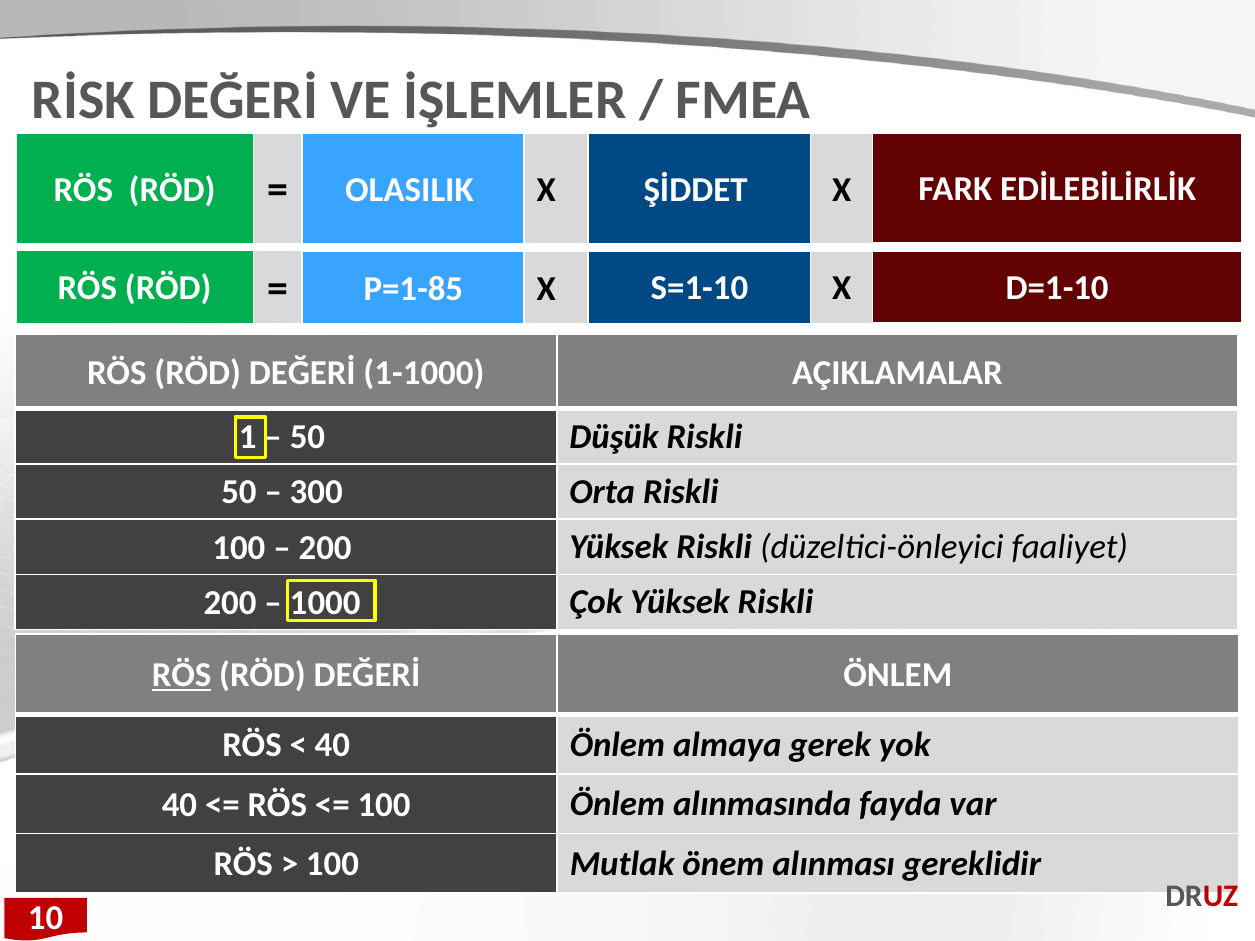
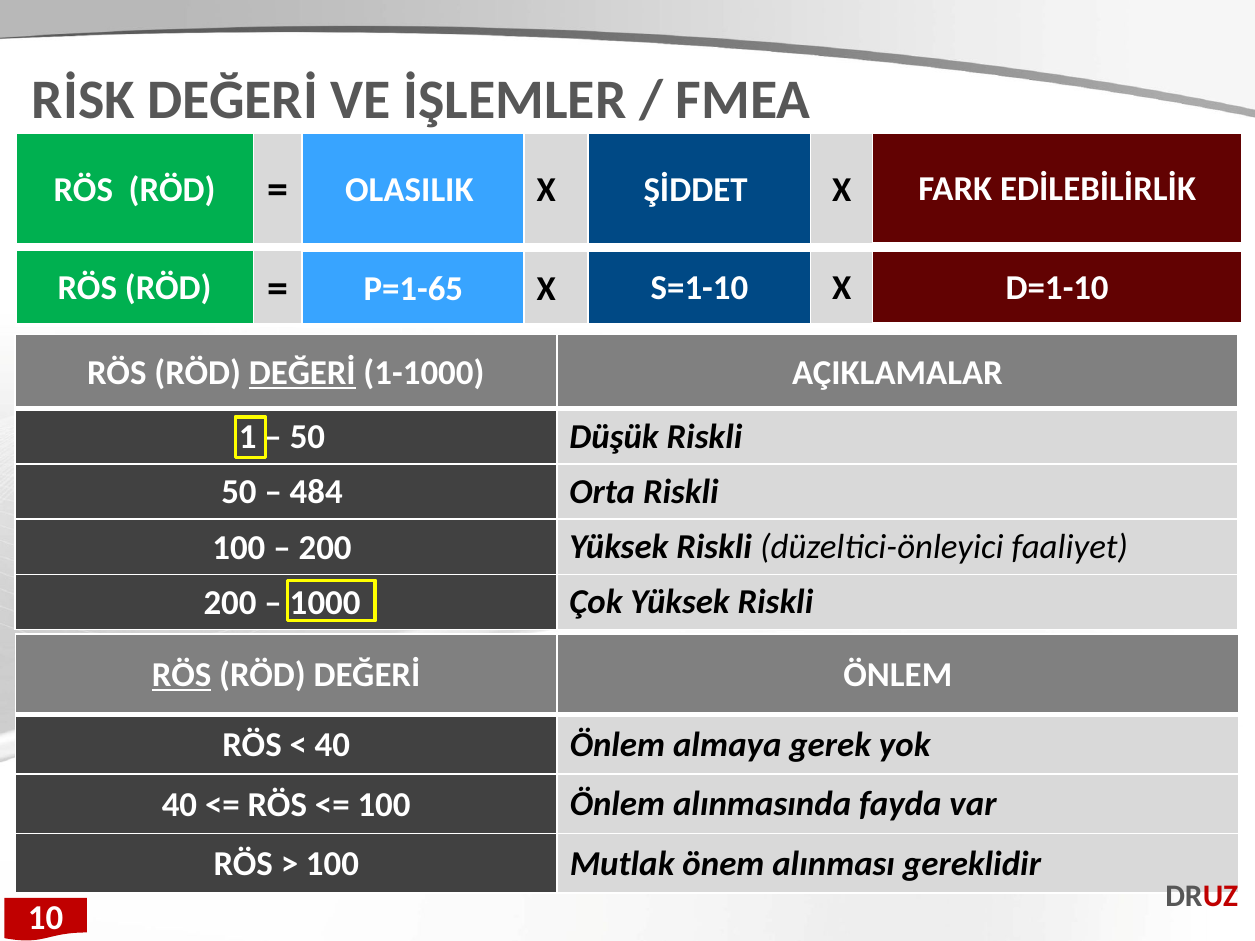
P=1-85: P=1-85 -> P=1-65
DEĞERİ at (302, 373) underline: none -> present
300: 300 -> 484
